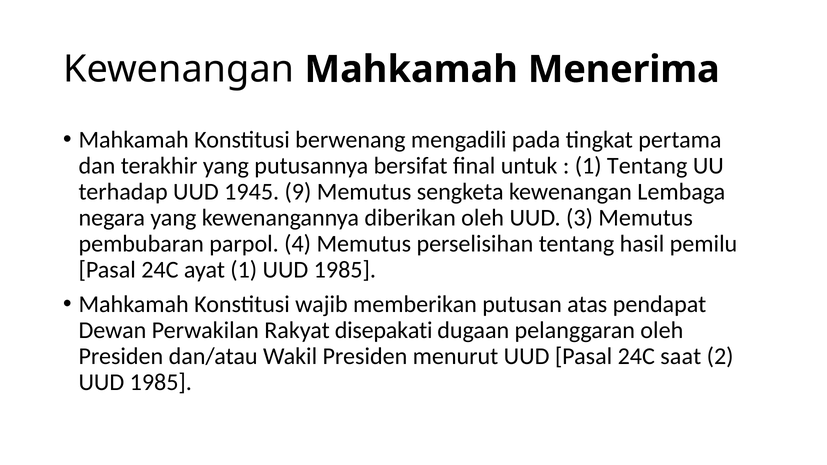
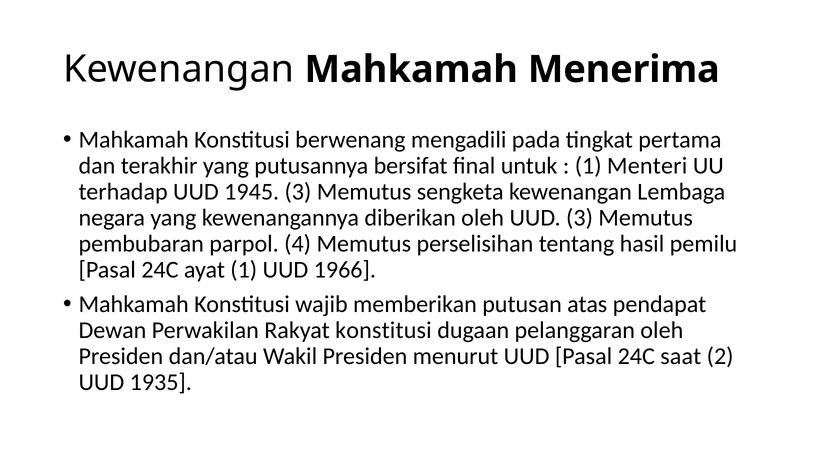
1 Tentang: Tentang -> Menteri
1945 9: 9 -> 3
1 UUD 1985: 1985 -> 1966
Rakyat disepakati: disepakati -> konstitusi
1985 at (161, 382): 1985 -> 1935
